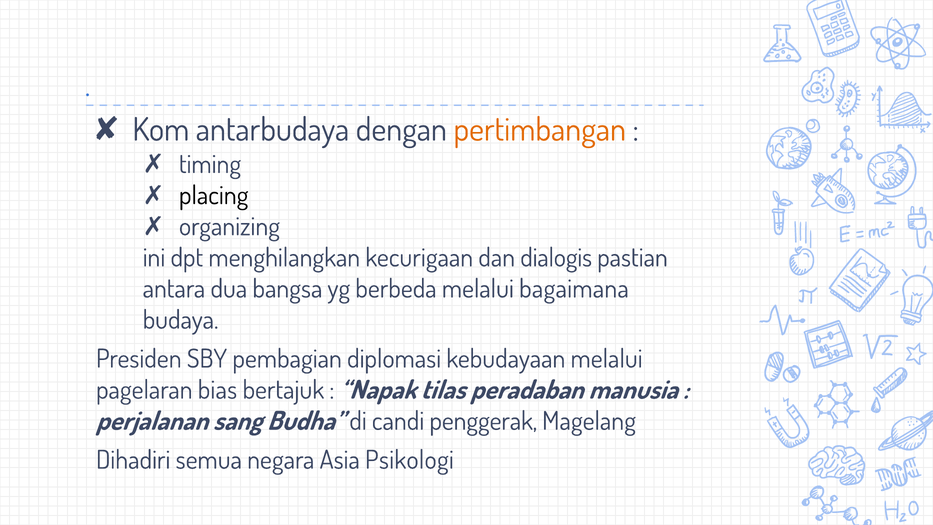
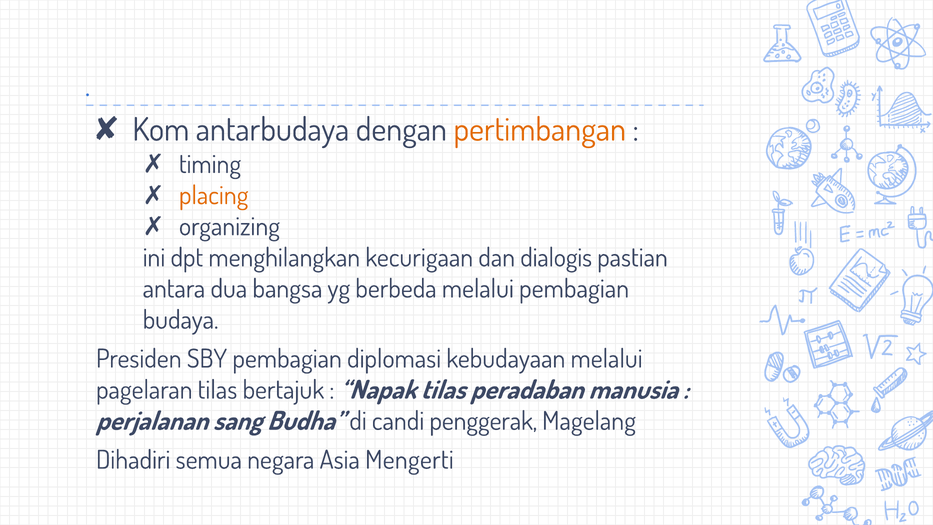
placing colour: black -> orange
melalui bagaimana: bagaimana -> pembagian
pagelaran bias: bias -> tilas
Psikologi: Psikologi -> Mengerti
